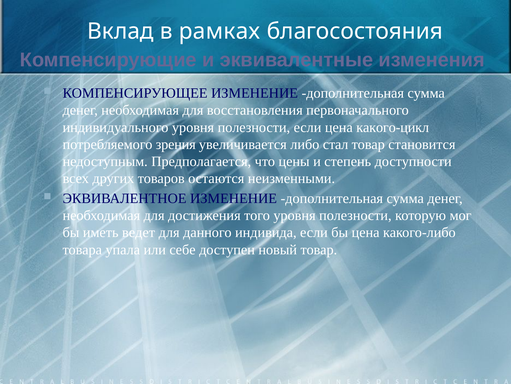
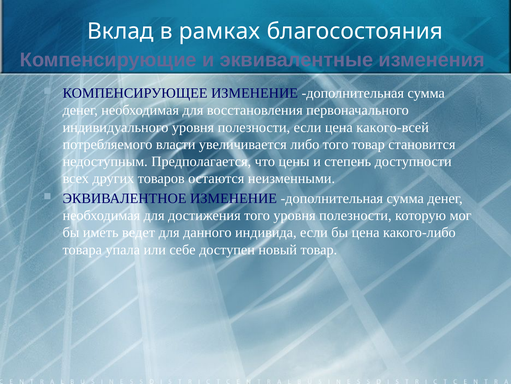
какого-цикл: какого-цикл -> какого-всей
зрения: зрения -> власти
либо стал: стал -> того
